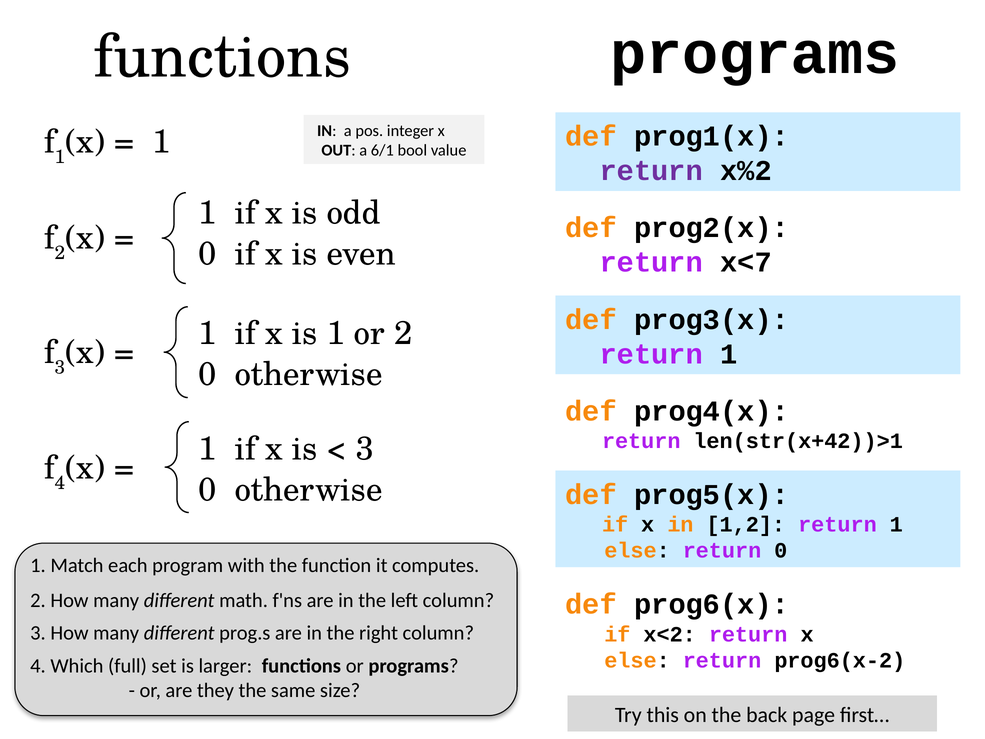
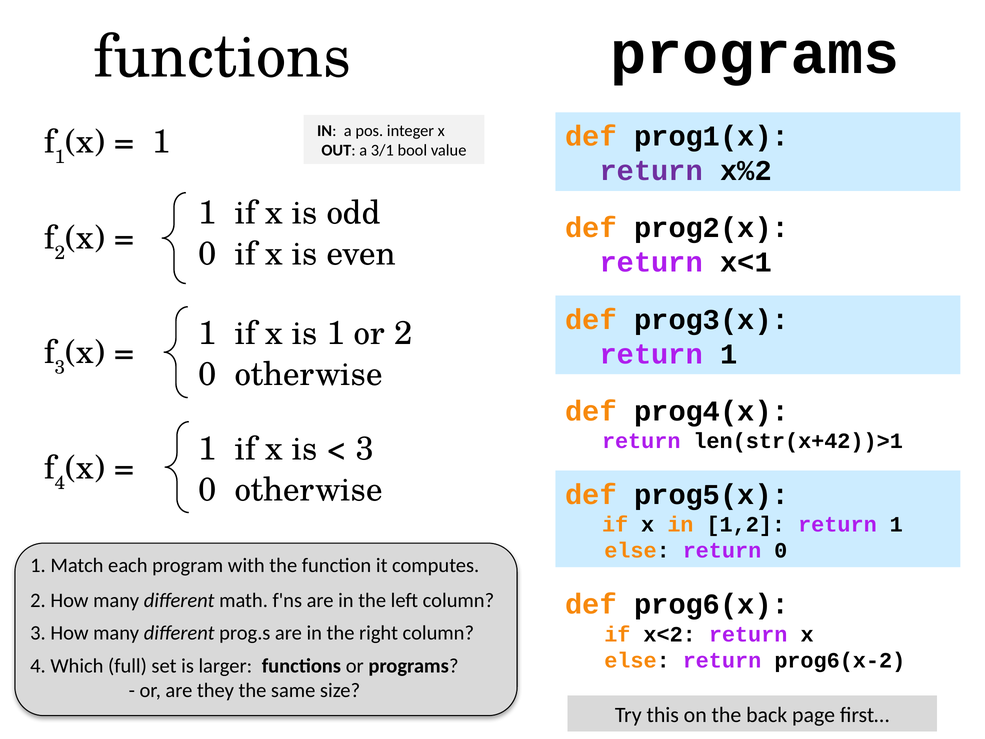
6/1: 6/1 -> 3/1
x<7: x<7 -> x<1
